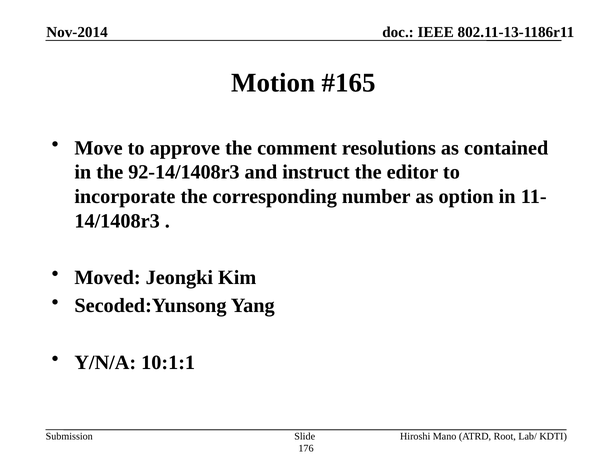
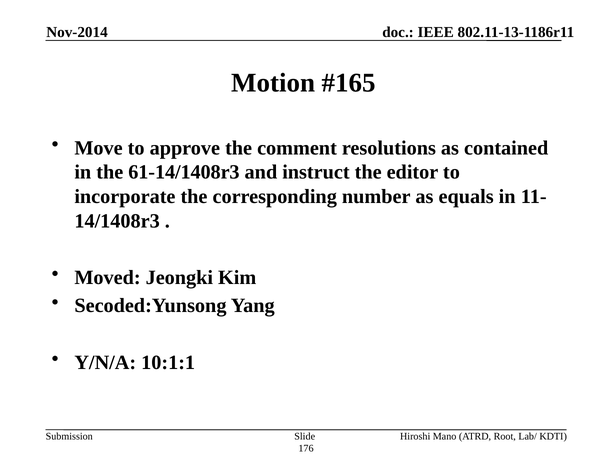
92-14/1408r3: 92-14/1408r3 -> 61-14/1408r3
option: option -> equals
